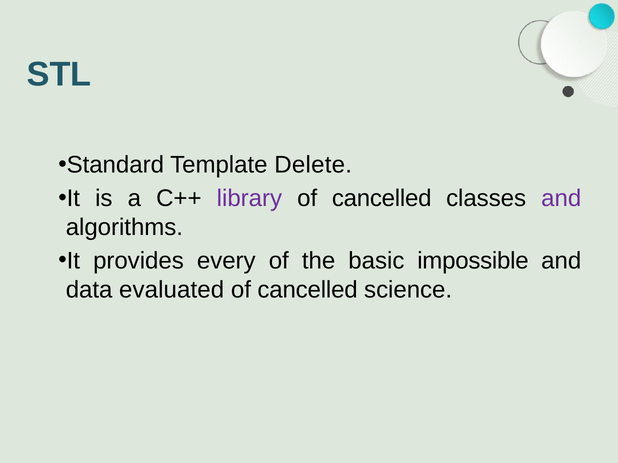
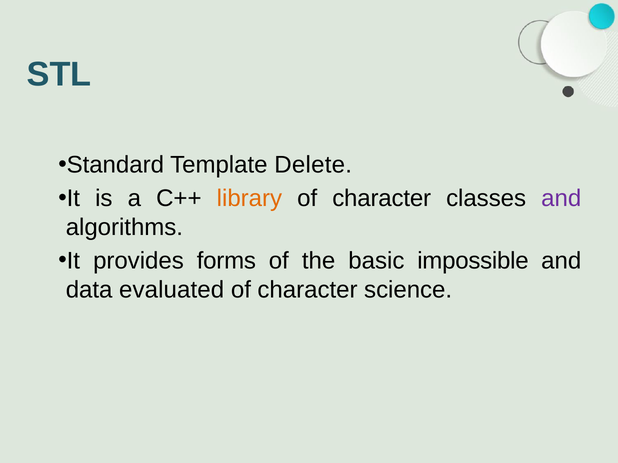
library colour: purple -> orange
cancelled at (382, 199): cancelled -> character
every: every -> forms
cancelled at (308, 290): cancelled -> character
